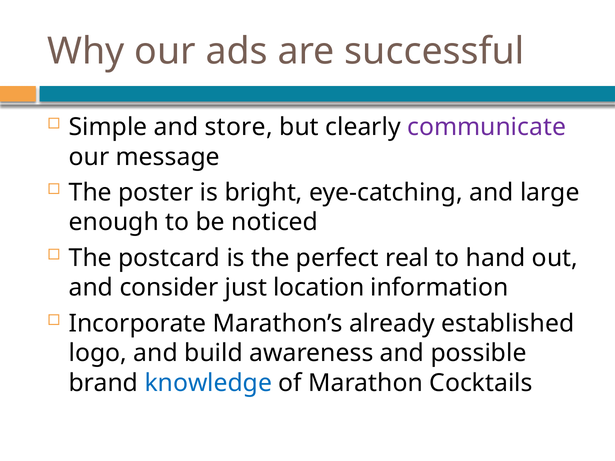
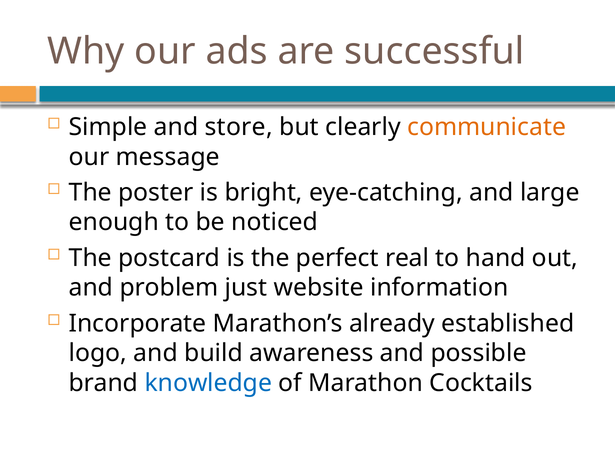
communicate colour: purple -> orange
consider: consider -> problem
location: location -> website
